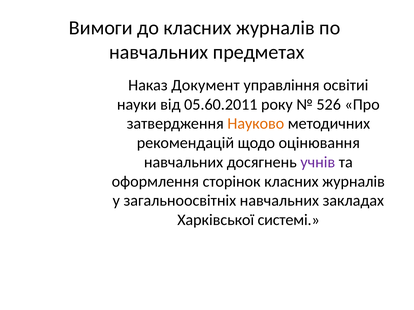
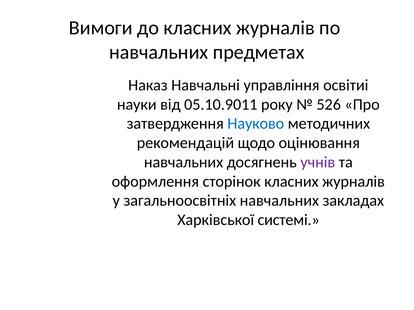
Документ: Документ -> Навчальні
05.60.2011: 05.60.2011 -> 05.10.9011
Науково colour: orange -> blue
